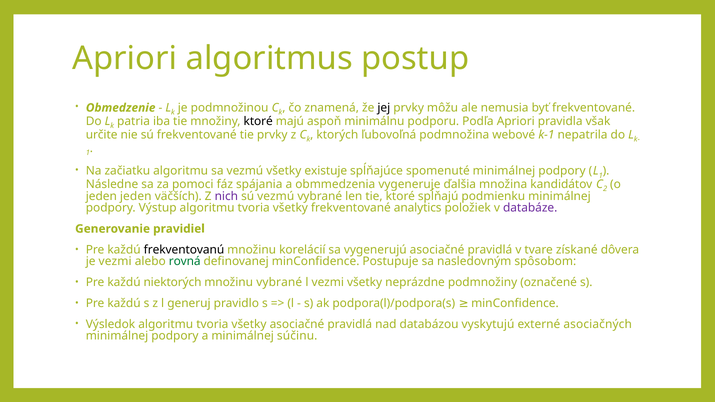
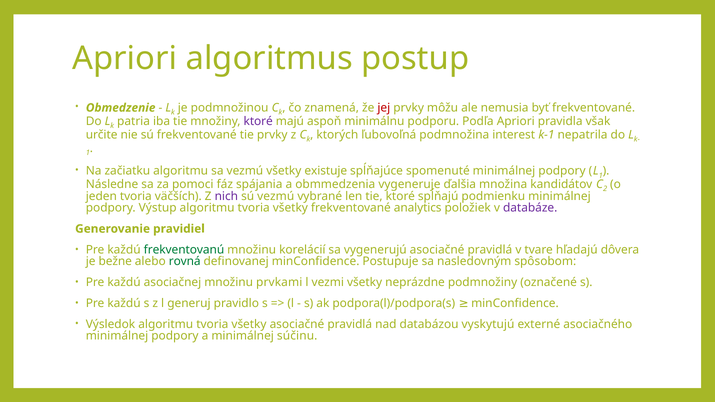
jej colour: black -> red
ktoré at (258, 121) colour: black -> purple
webové: webové -> interest
jeden jeden: jeden -> tvoria
frekventovanú colour: black -> green
získané: získané -> hľadajú
je vezmi: vezmi -> bežne
niektorých: niektorých -> asociačnej
množinu vybrané: vybrané -> prvkami
asociačných: asociačných -> asociačného
